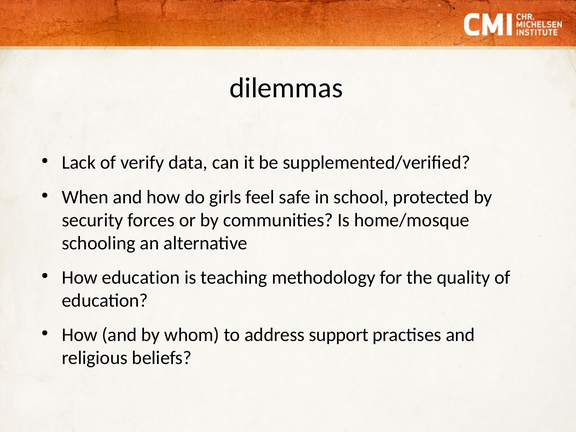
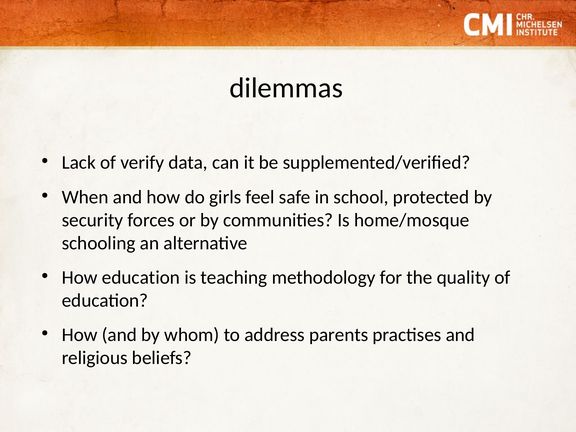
support: support -> parents
